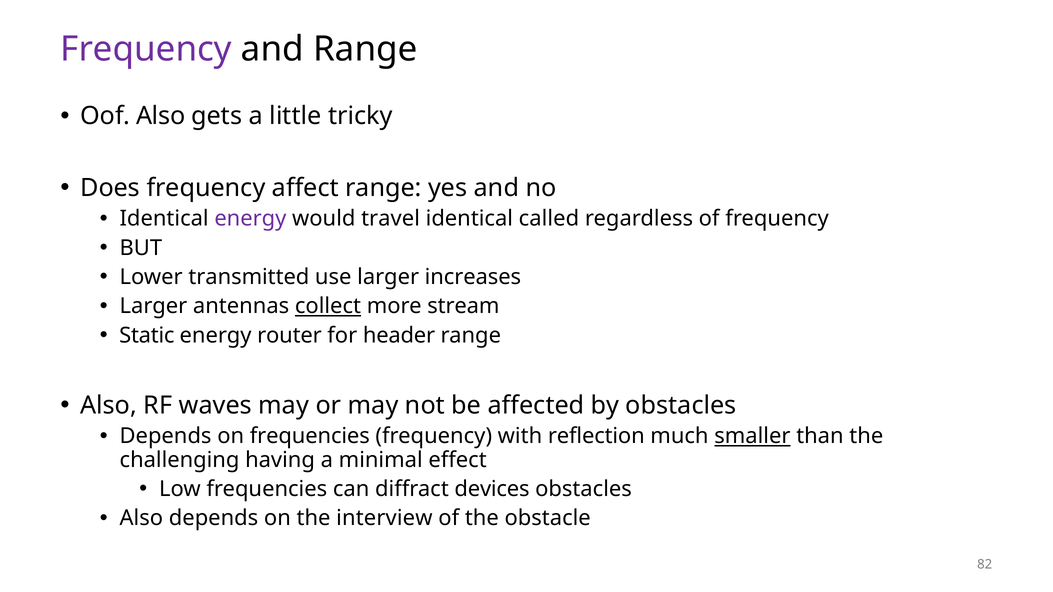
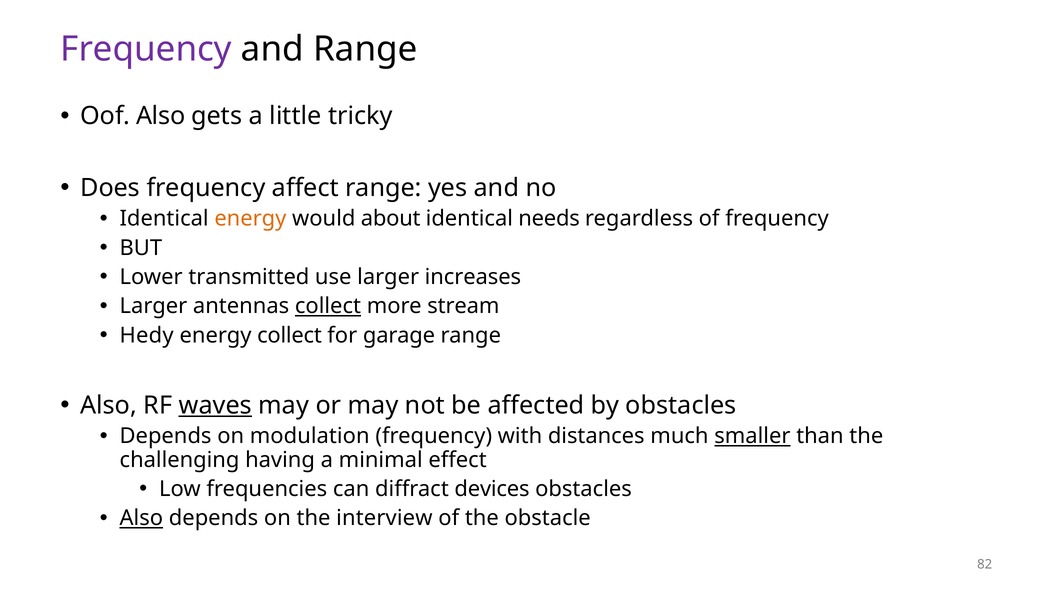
energy at (250, 219) colour: purple -> orange
travel: travel -> about
called: called -> needs
Static: Static -> Hedy
energy router: router -> collect
header: header -> garage
waves underline: none -> present
on frequencies: frequencies -> modulation
reflection: reflection -> distances
Also at (141, 518) underline: none -> present
